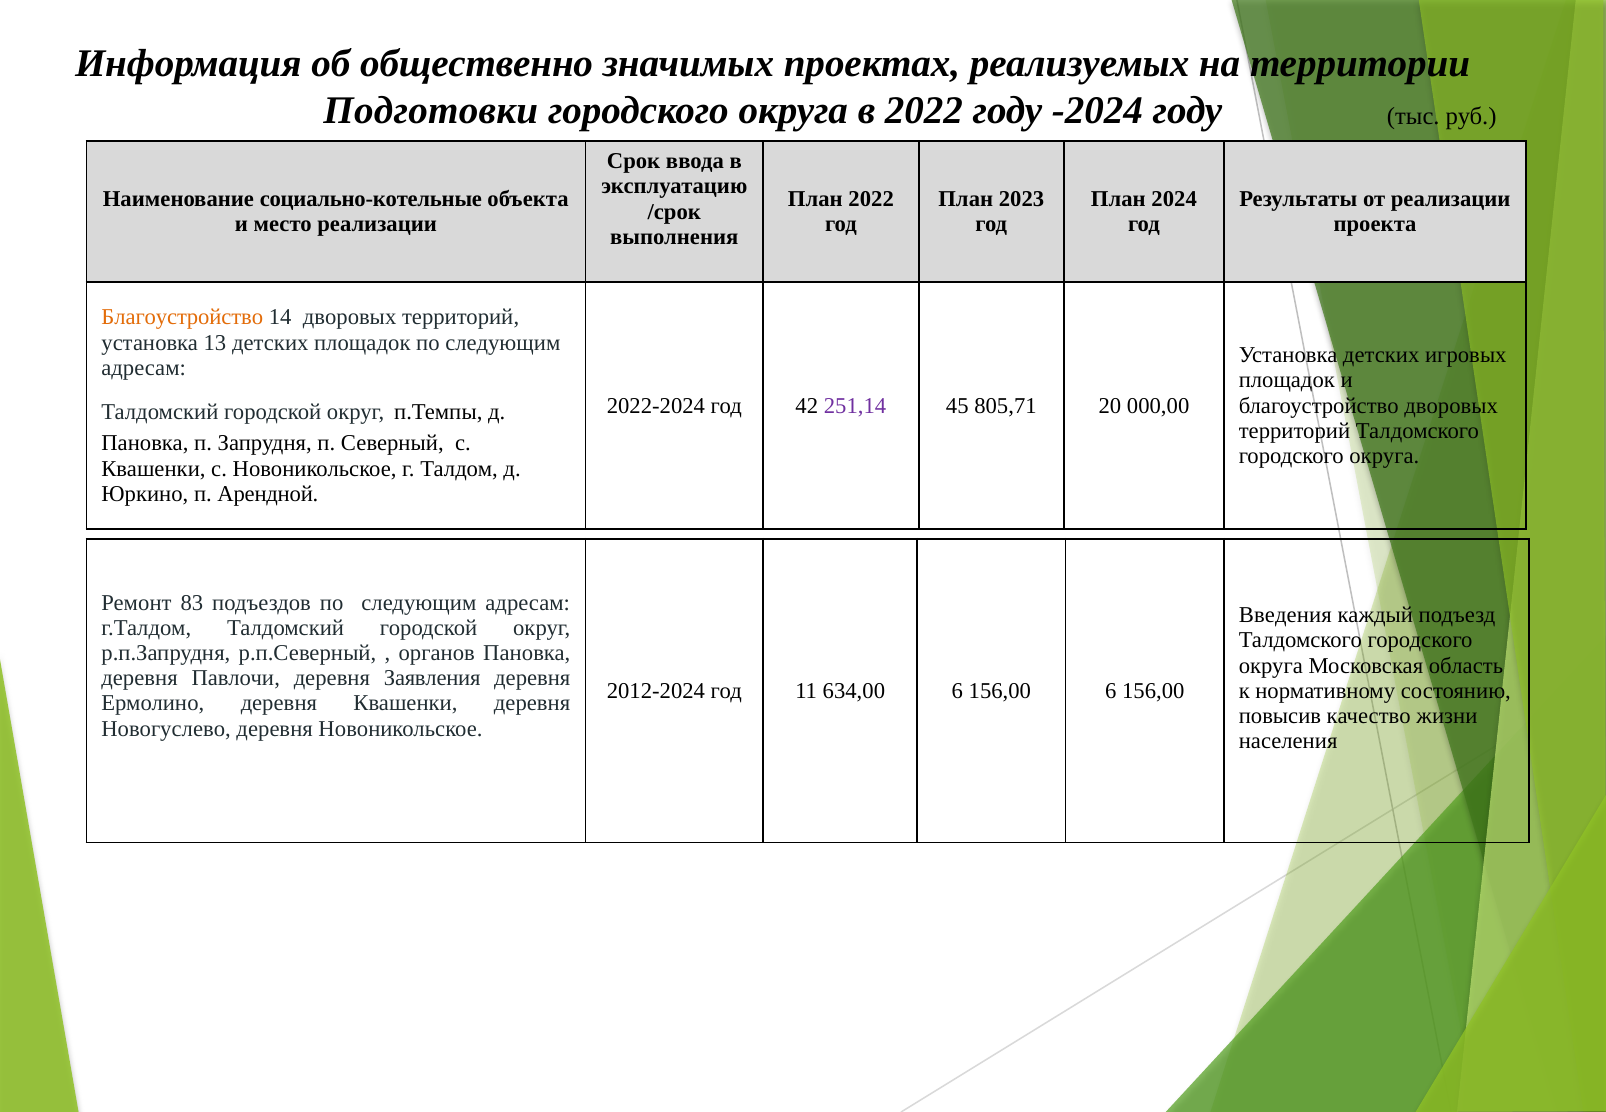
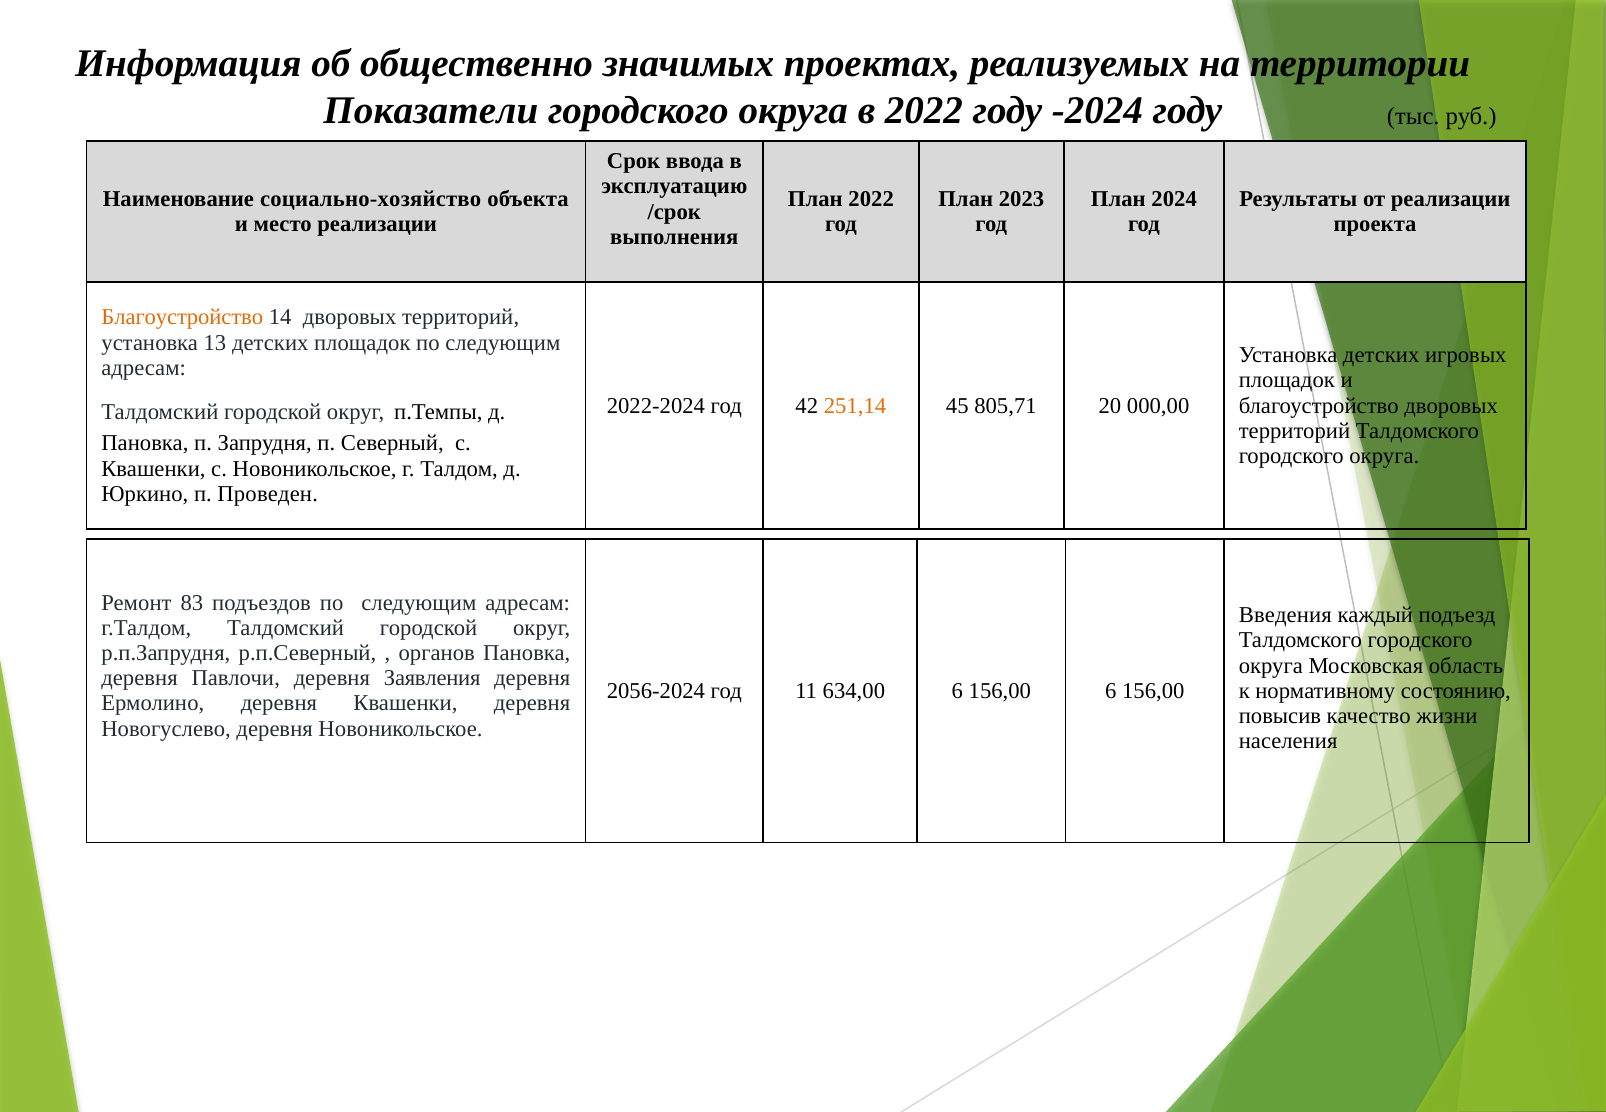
Подготовки: Подготовки -> Показатели
социально-котельные: социально-котельные -> социально-хозяйство
251,14 colour: purple -> orange
Арендной: Арендной -> Проведен
2012-2024: 2012-2024 -> 2056-2024
